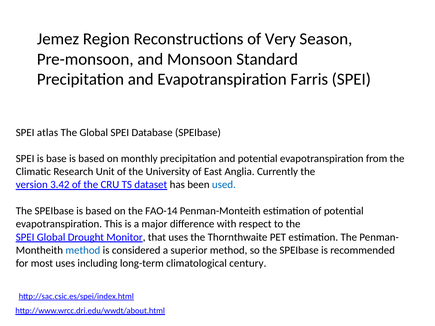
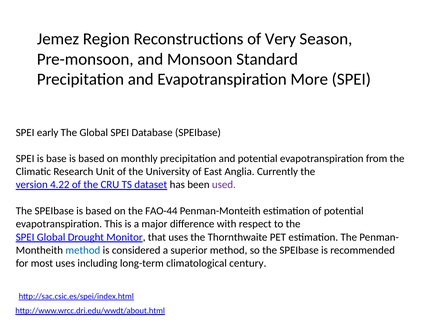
Farris: Farris -> More
atlas: atlas -> early
3.42: 3.42 -> 4.22
used colour: blue -> purple
FAO-14: FAO-14 -> FAO-44
